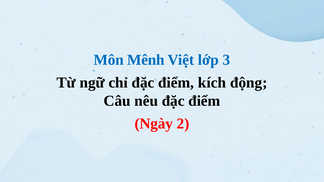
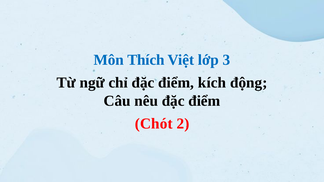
Mênh: Mênh -> Thích
Ngày: Ngày -> Chót
